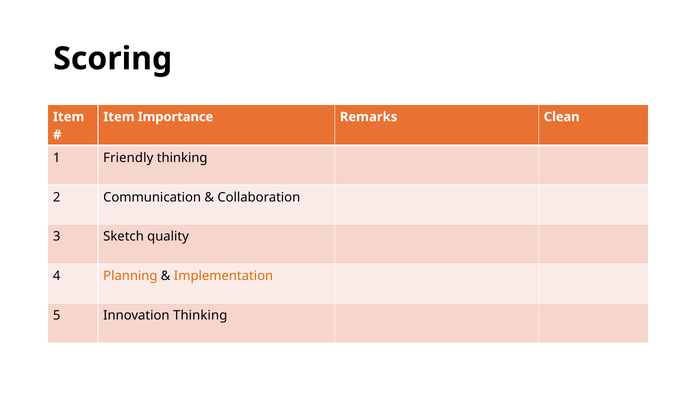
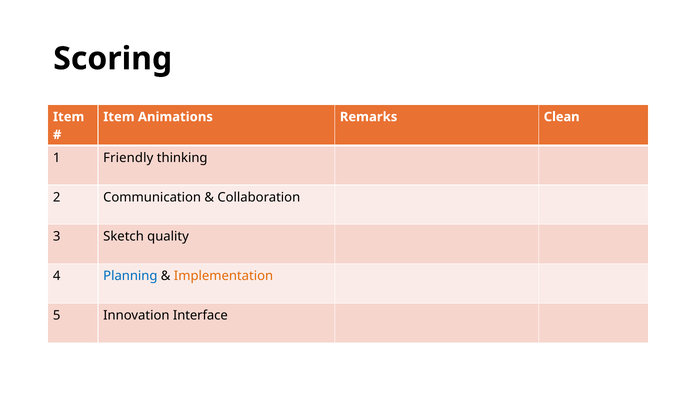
Importance: Importance -> Animations
Planning colour: orange -> blue
Innovation Thinking: Thinking -> Interface
